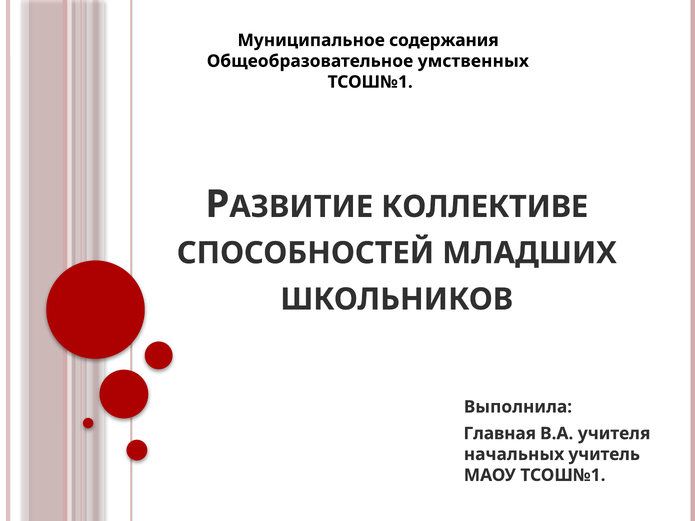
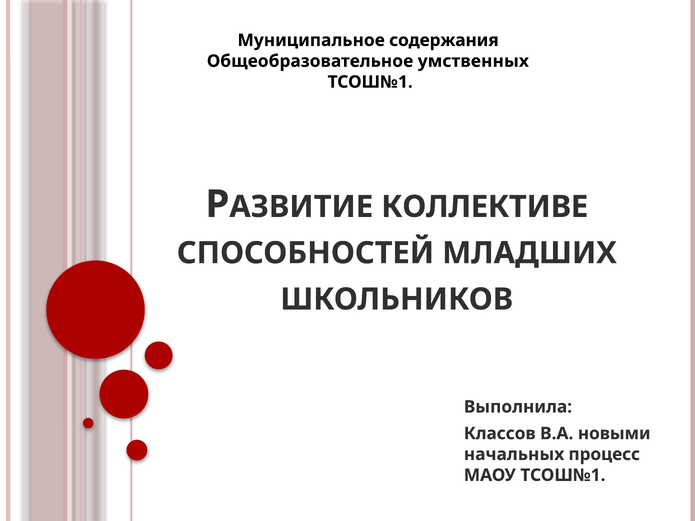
Главная: Главная -> Классов
учителя: учителя -> новыми
учитель: учитель -> процесс
